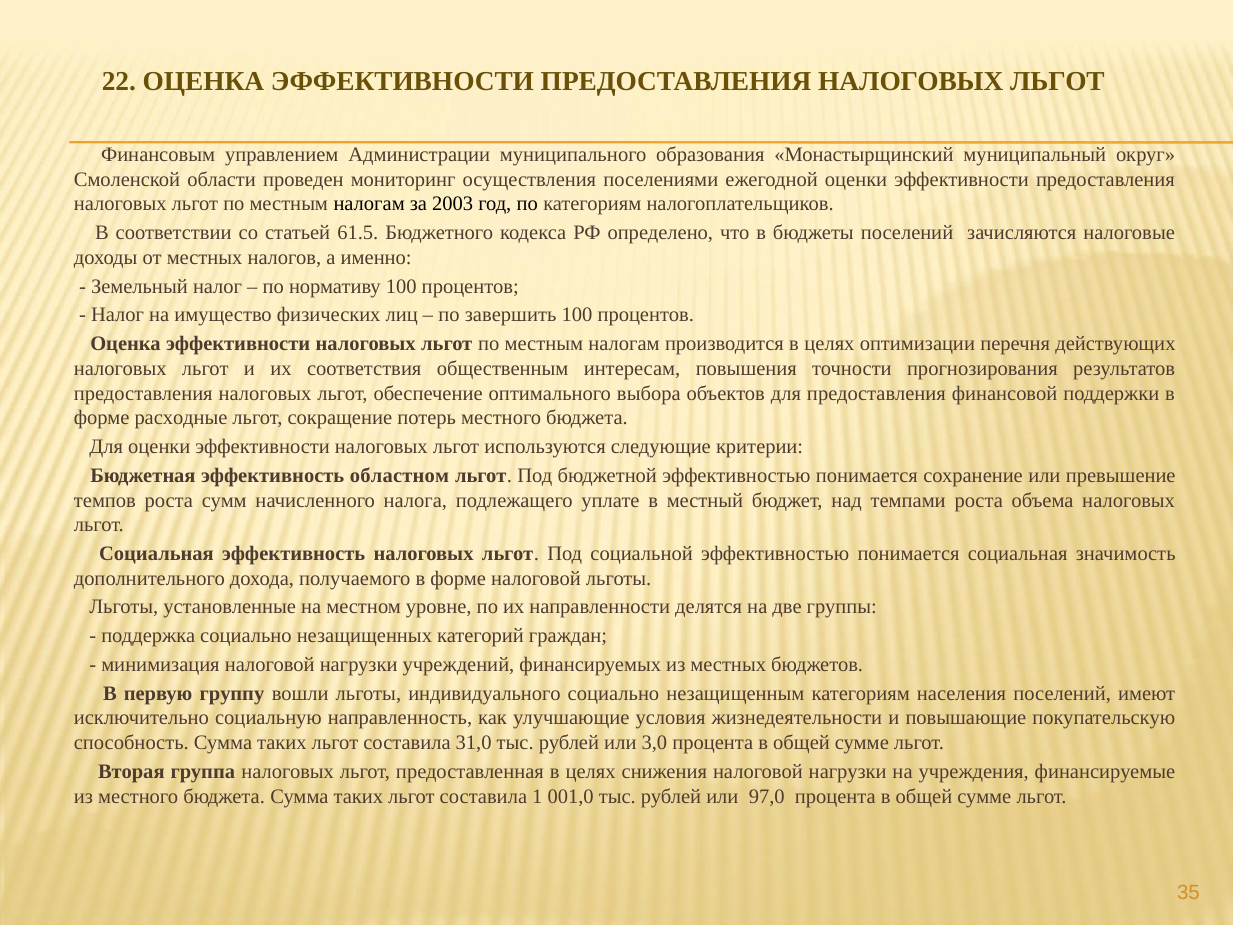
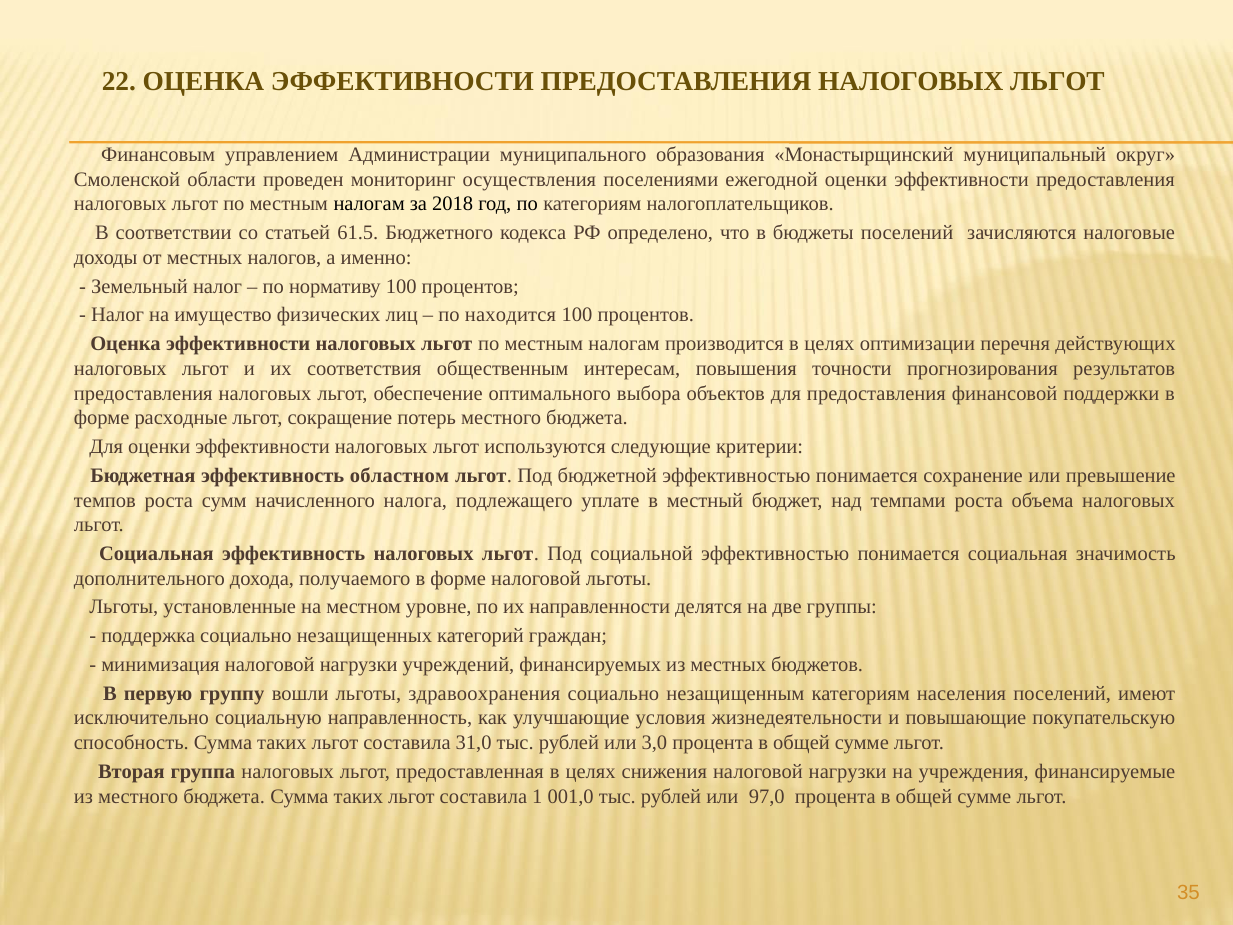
2003: 2003 -> 2018
завершить: завершить -> находится
индивидуального: индивидуального -> здравоохранения
